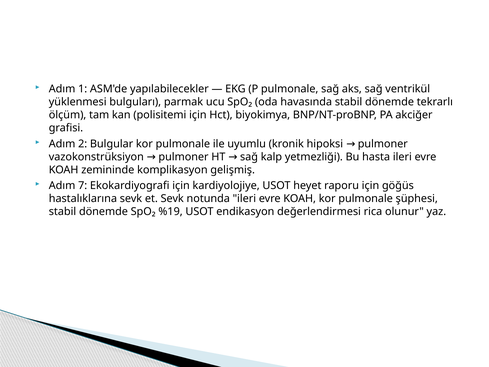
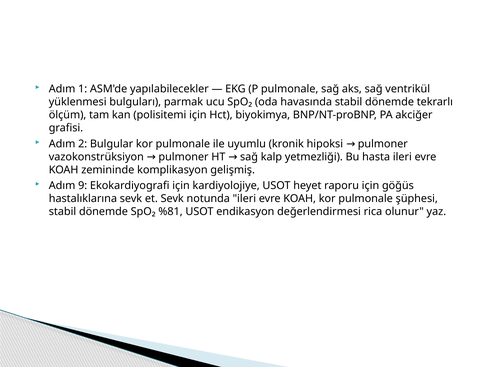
7: 7 -> 9
%19: %19 -> %81
